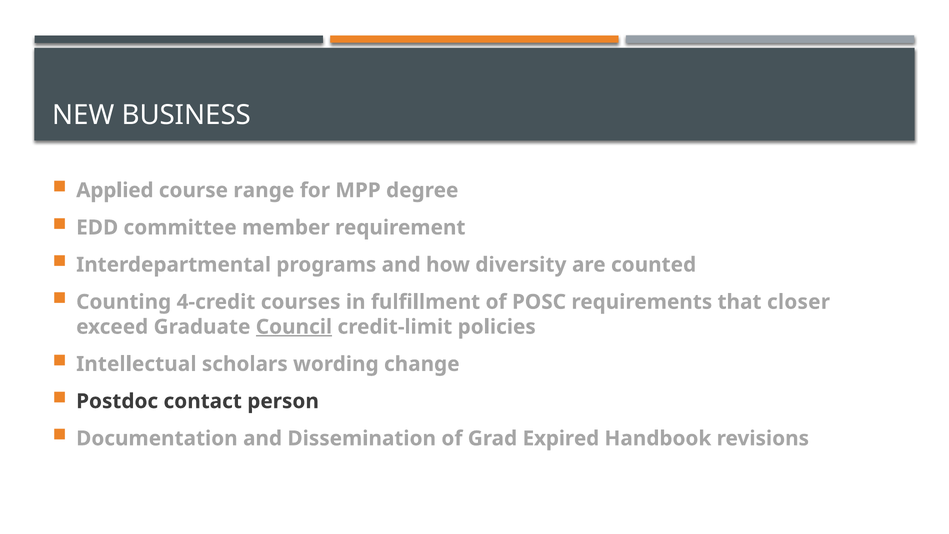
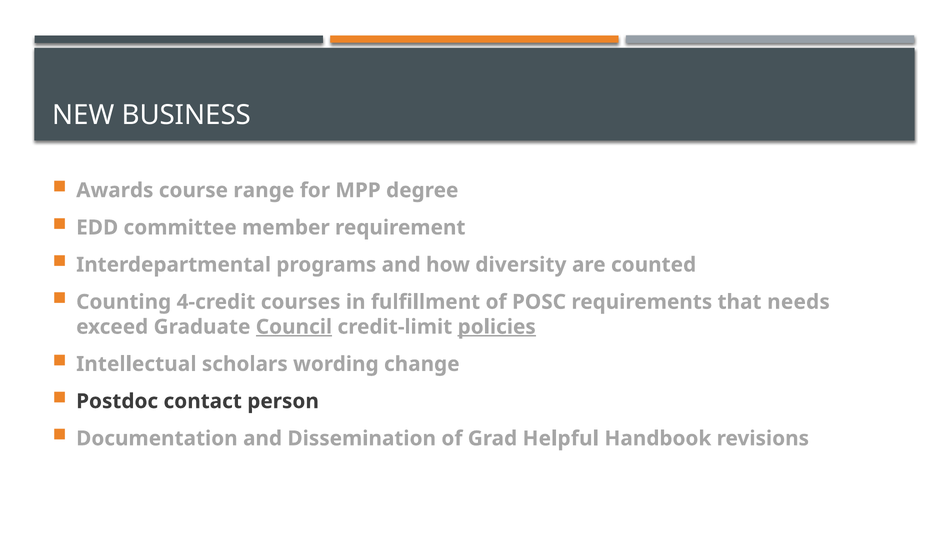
Applied: Applied -> Awards
closer: closer -> needs
policies underline: none -> present
Expired: Expired -> Helpful
